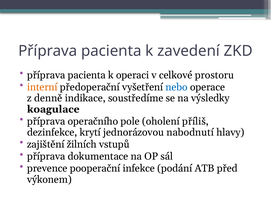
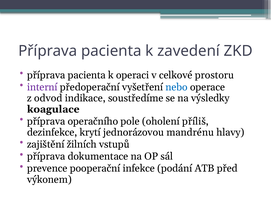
interní colour: orange -> purple
denně: denně -> odvod
nabodnutí: nabodnutí -> mandrénu
